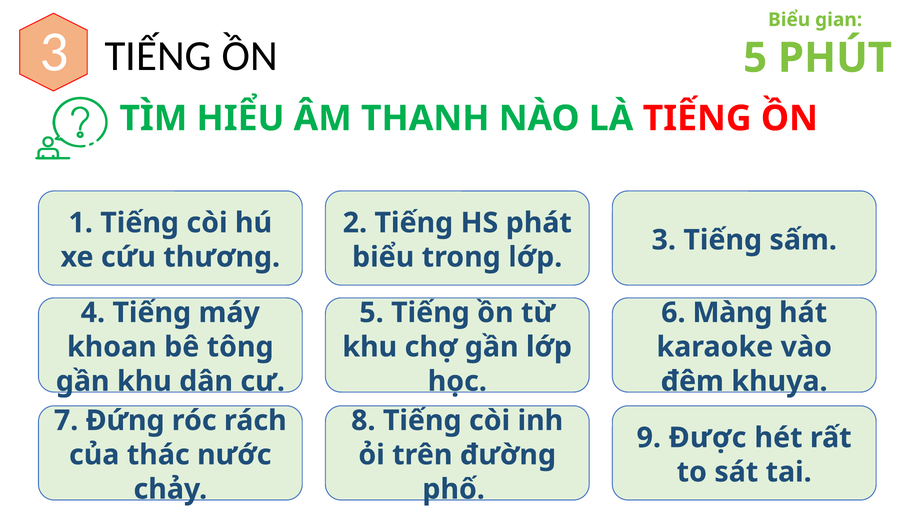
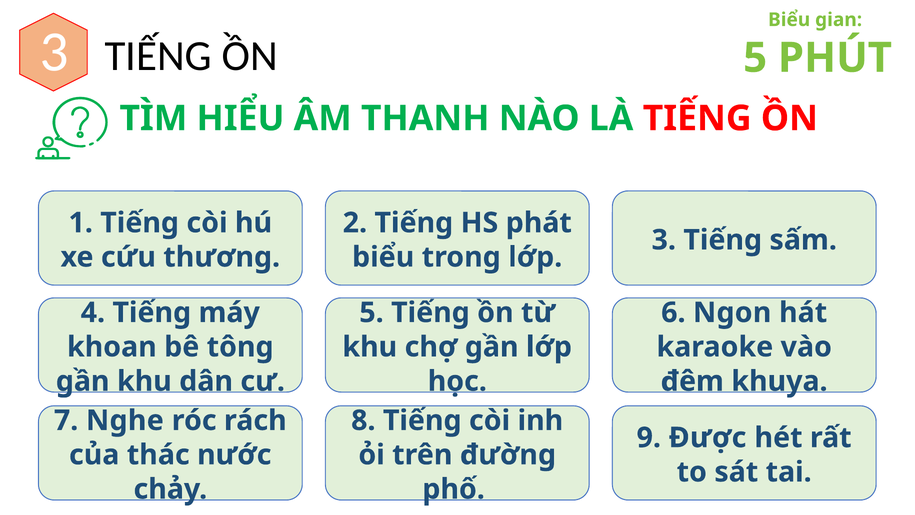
Màng: Màng -> Ngon
Đứng: Đứng -> Nghe
